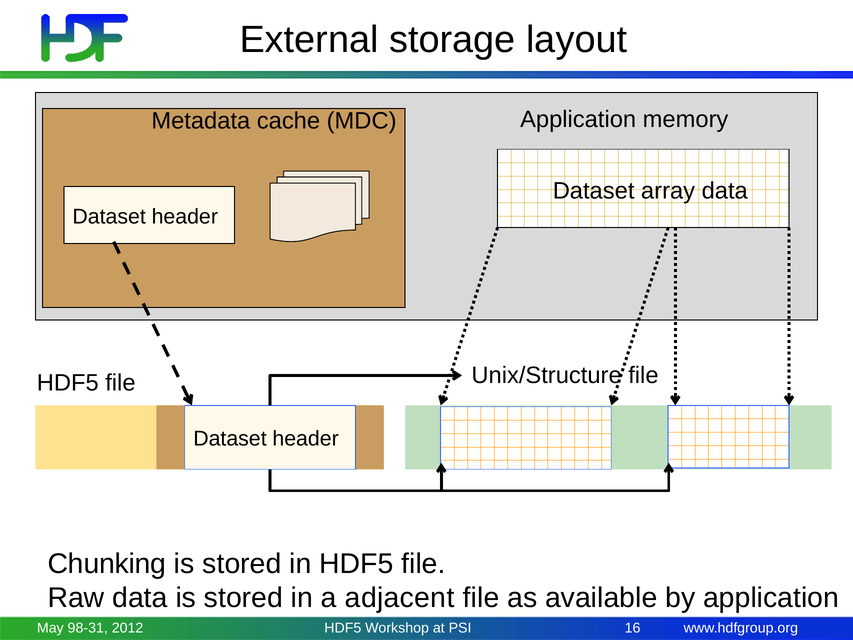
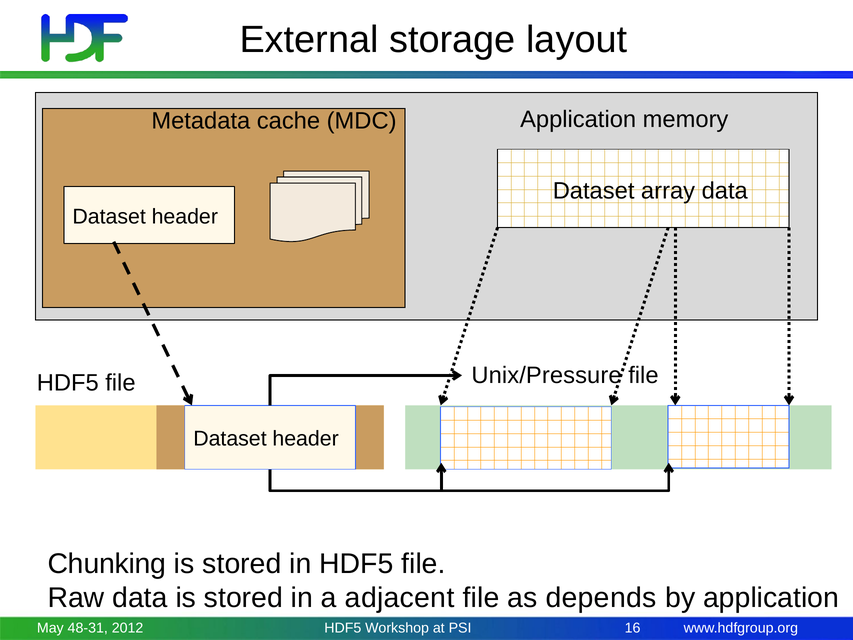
Unix/Structure: Unix/Structure -> Unix/Pressure
available: available -> depends
98-31: 98-31 -> 48-31
